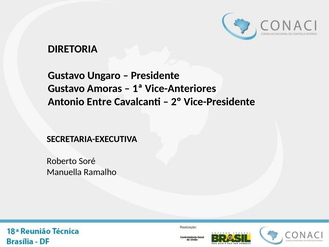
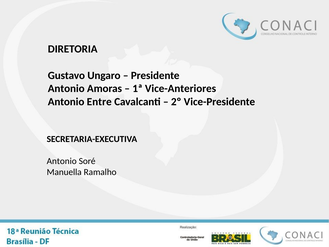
Gustavo at (66, 89): Gustavo -> Antonio
Roberto at (62, 161): Roberto -> Antonio
